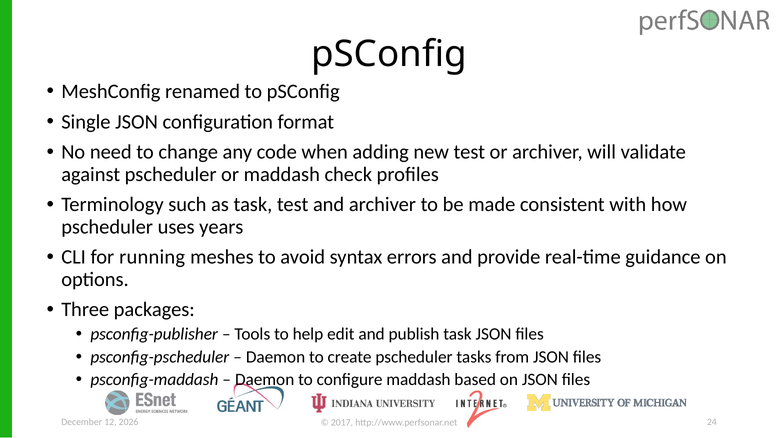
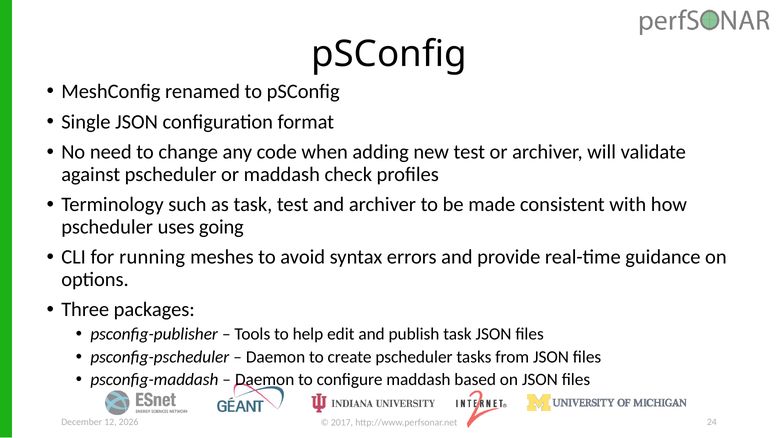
years: years -> going
